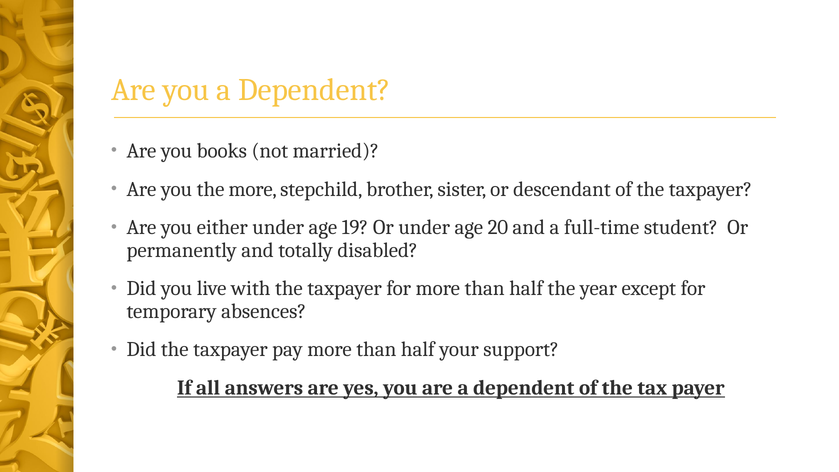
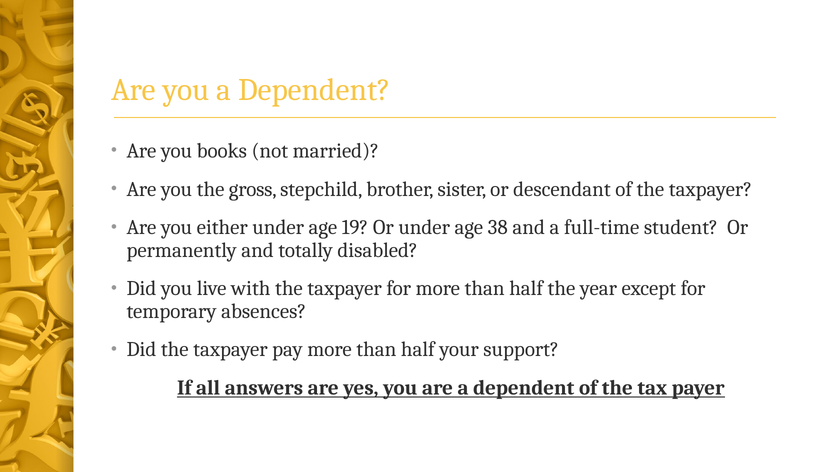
the more: more -> gross
20: 20 -> 38
